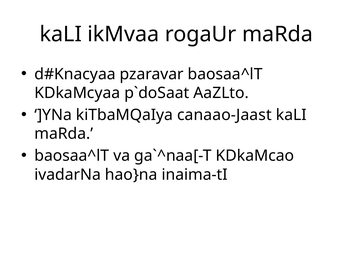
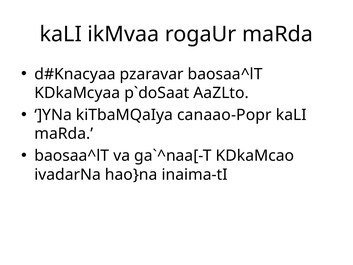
canaao-Jaast: canaao-Jaast -> canaao-Popr
